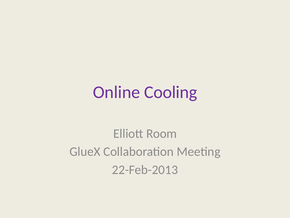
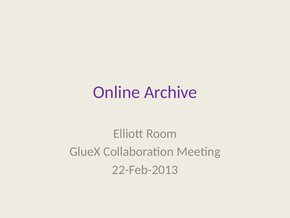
Cooling: Cooling -> Archive
